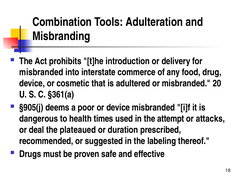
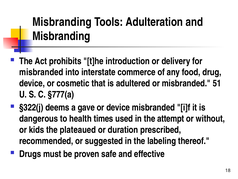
Combination at (62, 22): Combination -> Misbranding
20: 20 -> 51
§361(a: §361(a -> §777(a
§905(j: §905(j -> §322(j
poor: poor -> gave
attacks: attacks -> without
deal: deal -> kids
